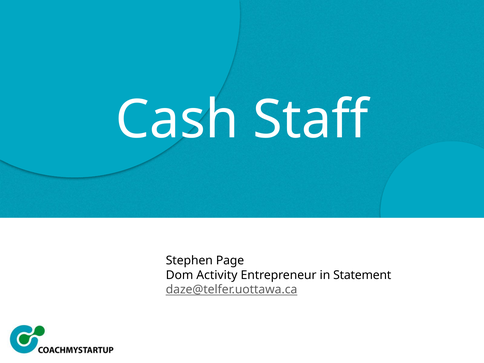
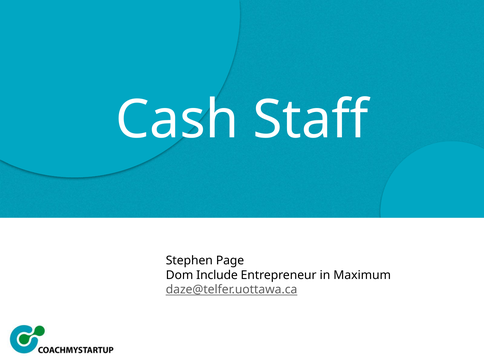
Activity: Activity -> Include
Statement: Statement -> Maximum
